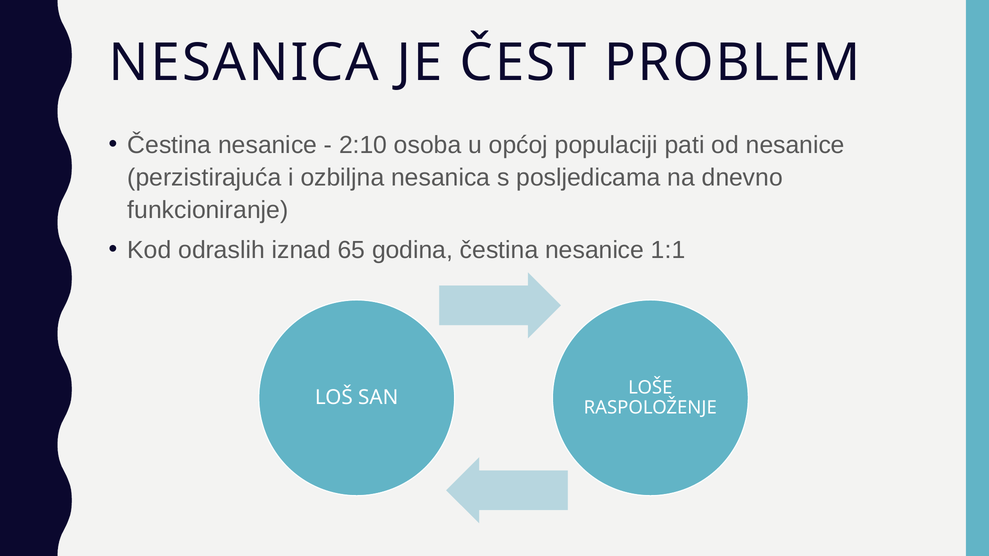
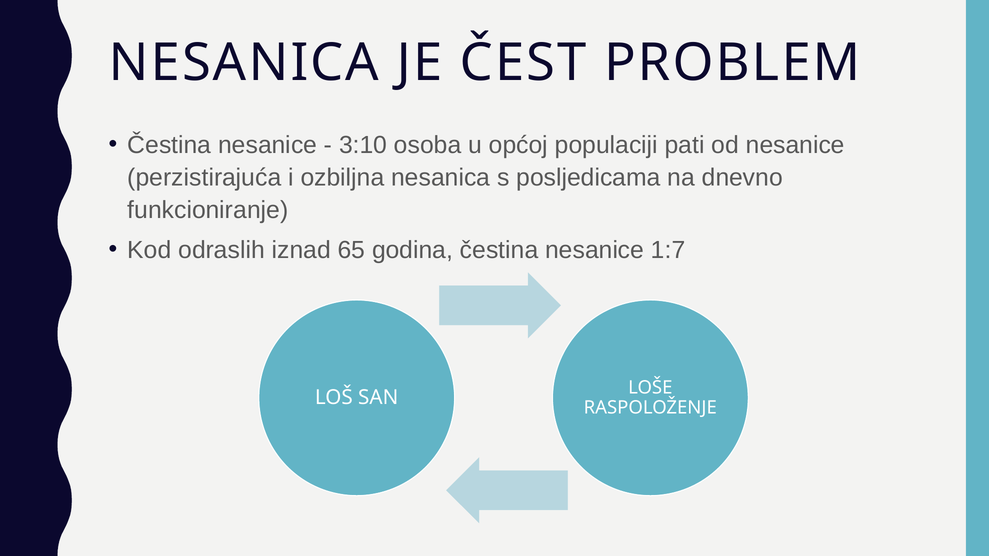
2:10: 2:10 -> 3:10
1:1: 1:1 -> 1:7
